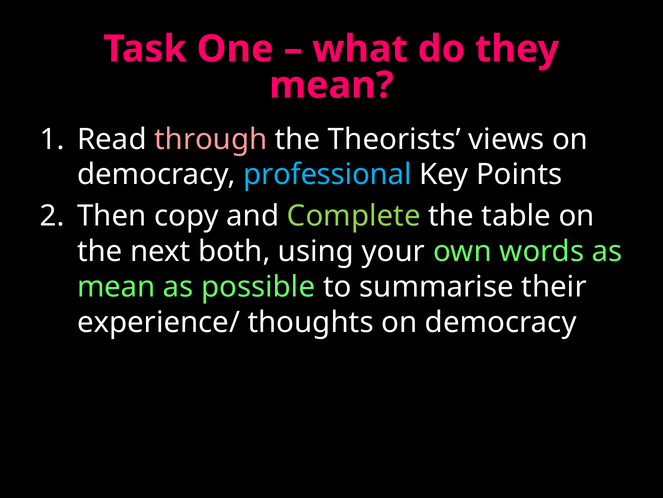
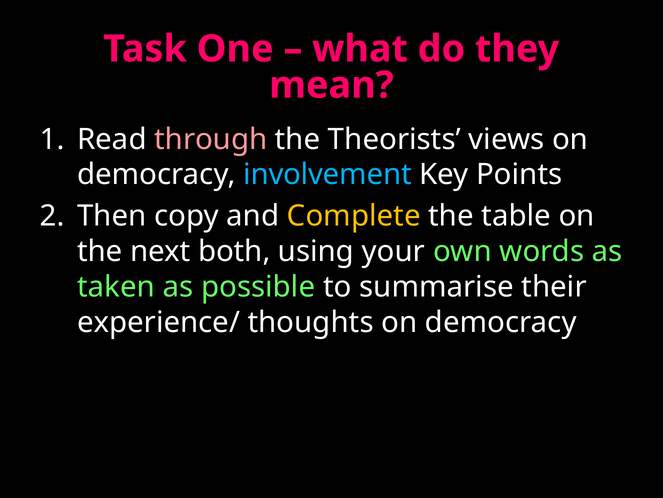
professional: professional -> involvement
Complete colour: light green -> yellow
mean at (116, 286): mean -> taken
